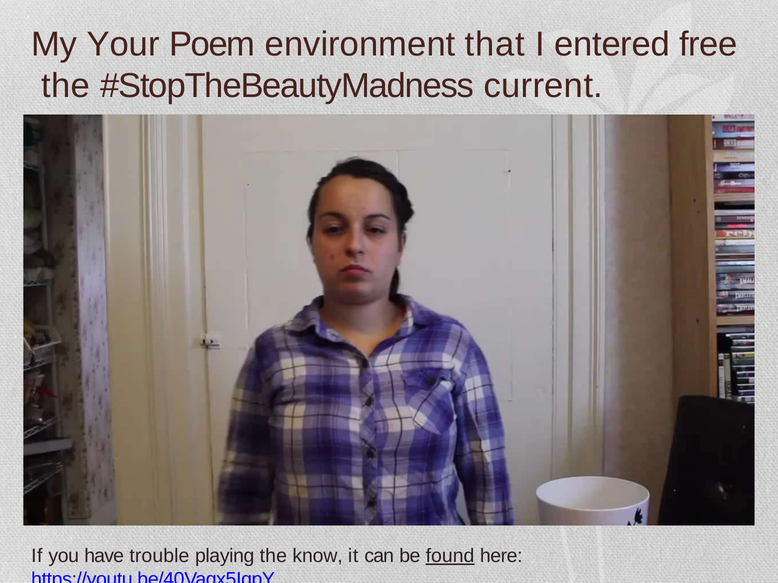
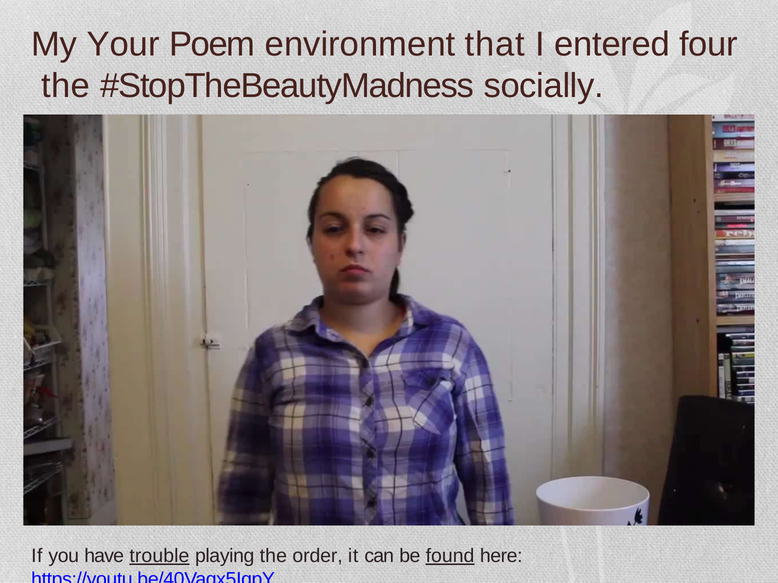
free: free -> four
current: current -> socially
trouble underline: none -> present
know: know -> order
